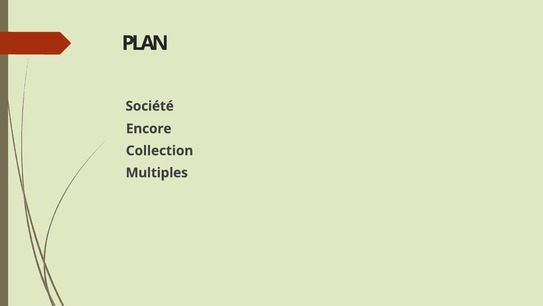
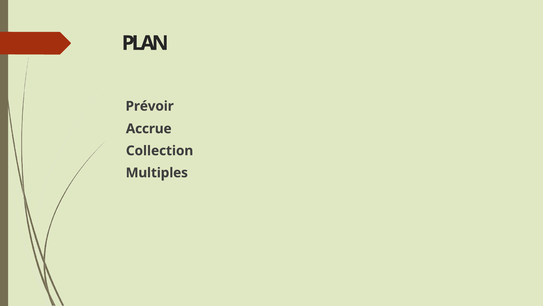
Société: Société -> Prévoir
Encore: Encore -> Accrue
